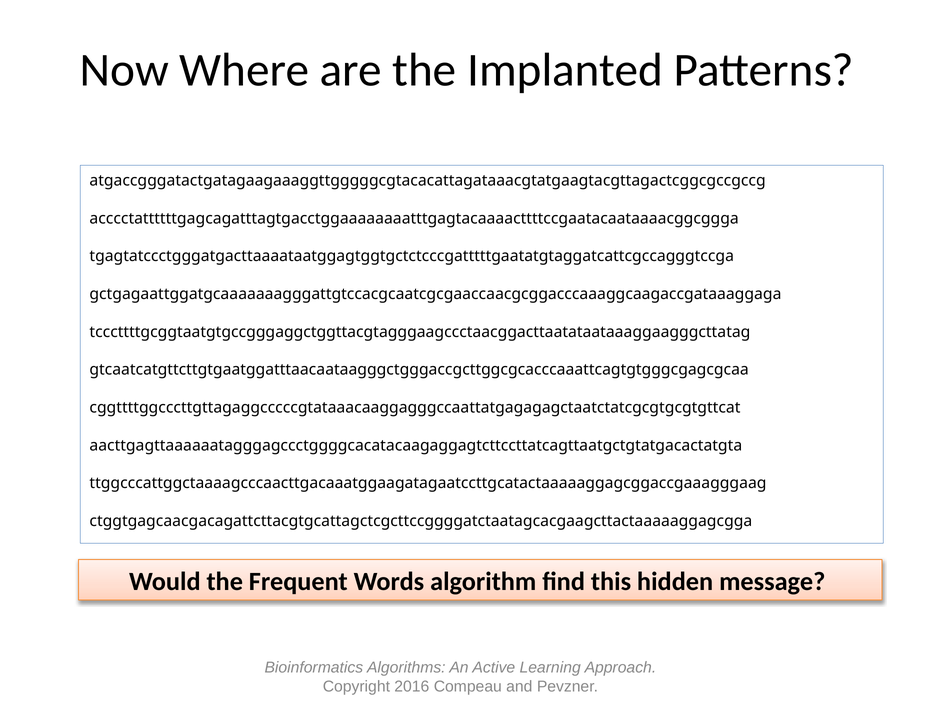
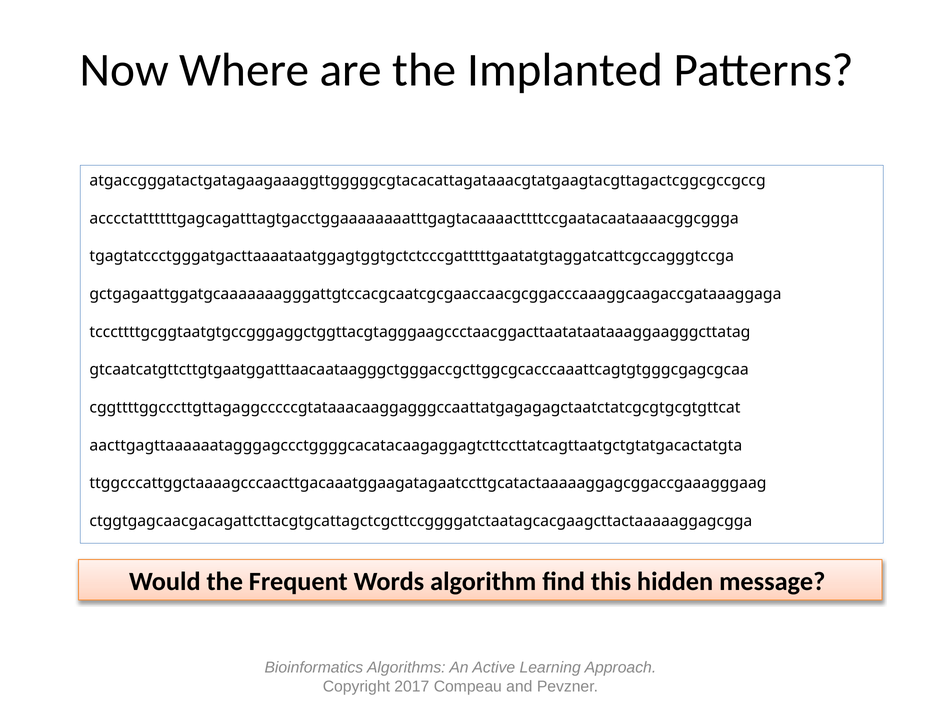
2016: 2016 -> 2017
